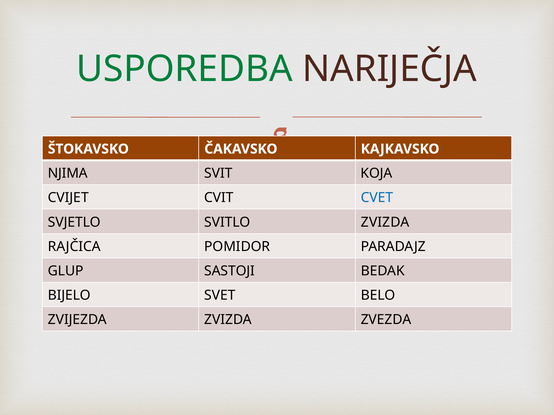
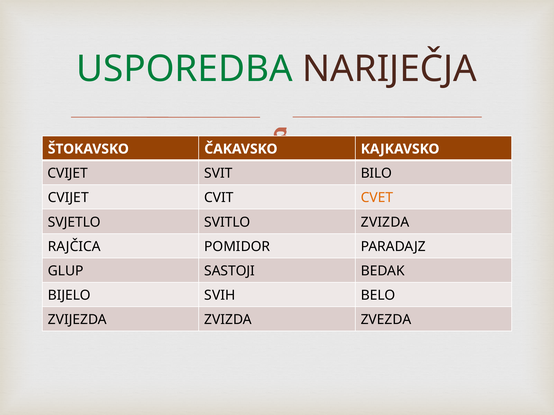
NJIMA at (68, 174): NJIMA -> CVIJET
KOJA: KOJA -> BILO
CVET colour: blue -> orange
SVET: SVET -> SVIH
